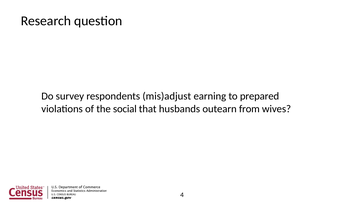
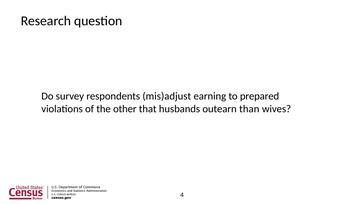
social: social -> other
from: from -> than
